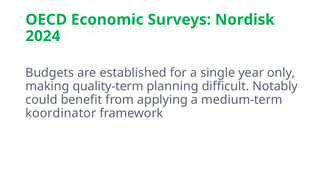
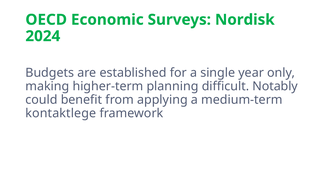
quality-term: quality-term -> higher-term
koordinator: koordinator -> kontaktlege
